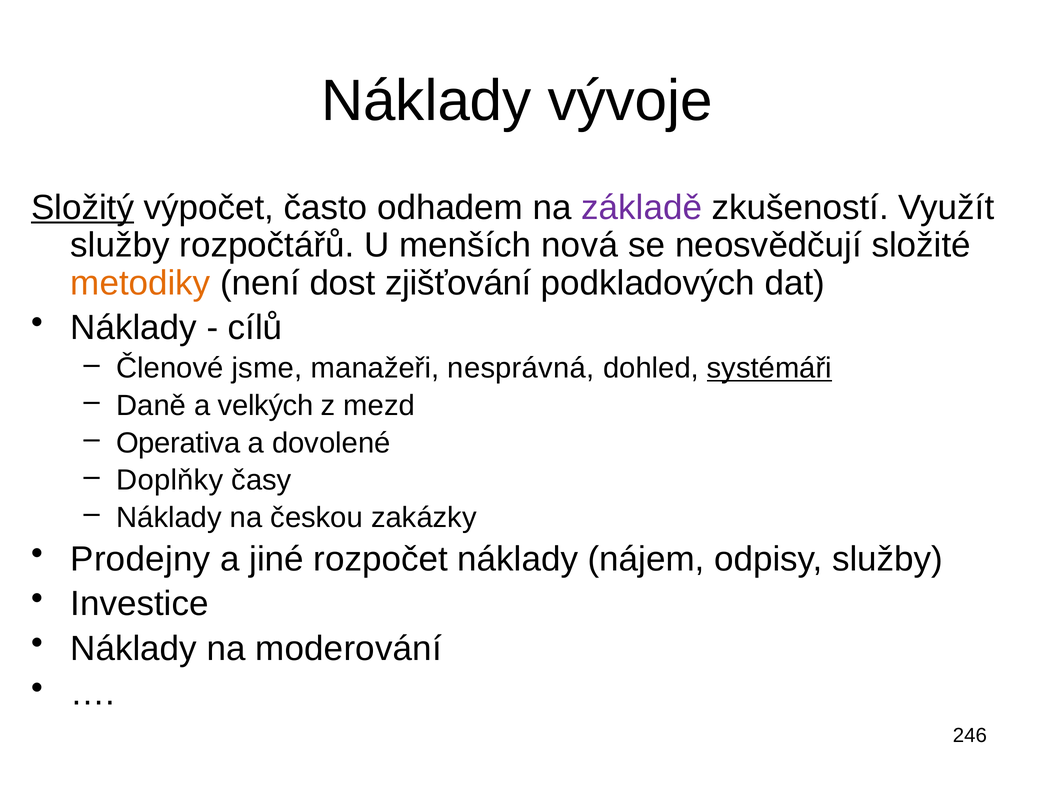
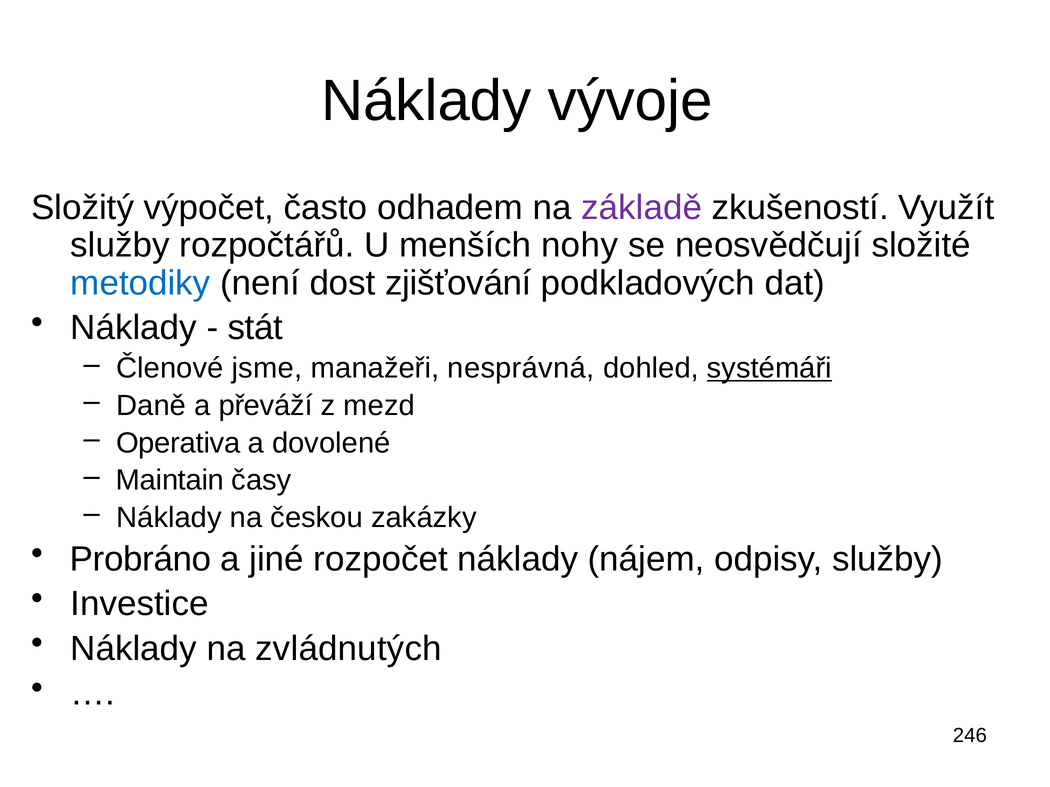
Složitý underline: present -> none
nová: nová -> nohy
metodiky colour: orange -> blue
cílů: cílů -> stát
velkých: velkých -> převáží
Doplňky: Doplňky -> Maintain
Prodejny: Prodejny -> Probráno
moderování: moderování -> zvládnutých
